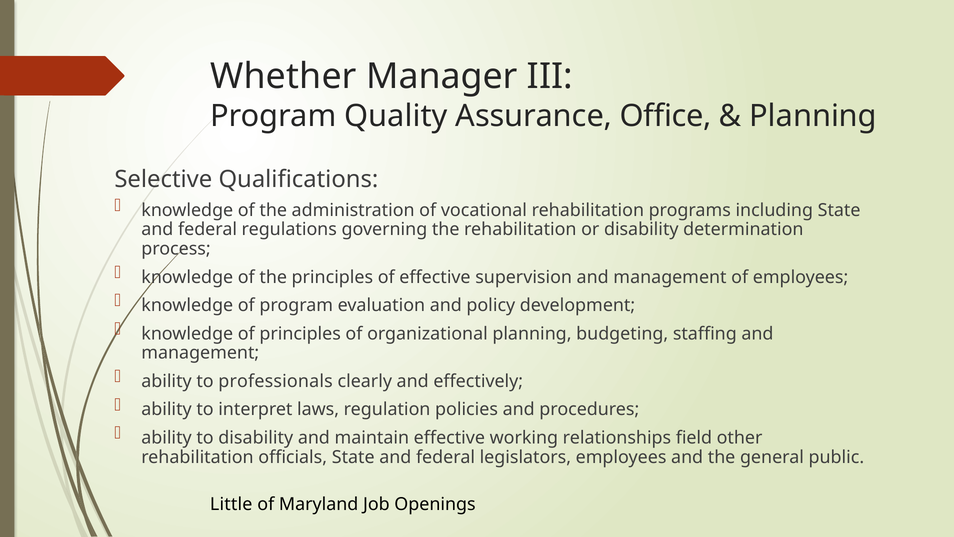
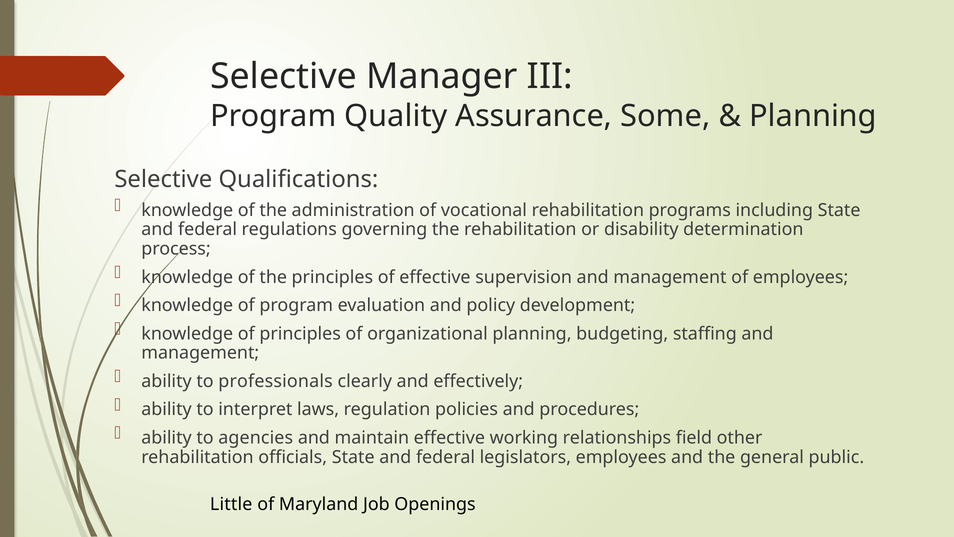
Whether at (283, 76): Whether -> Selective
Office: Office -> Some
to disability: disability -> agencies
